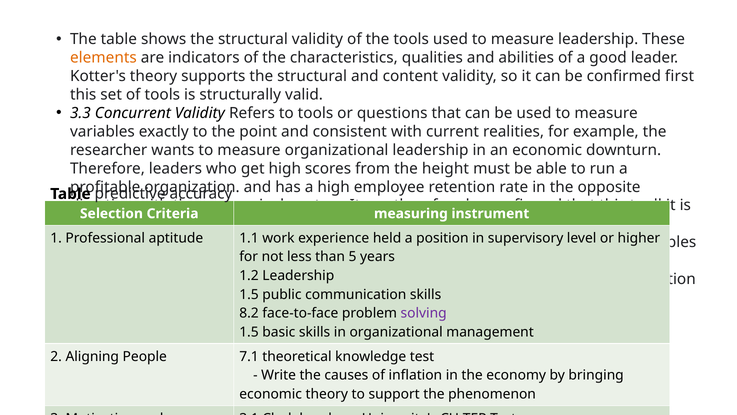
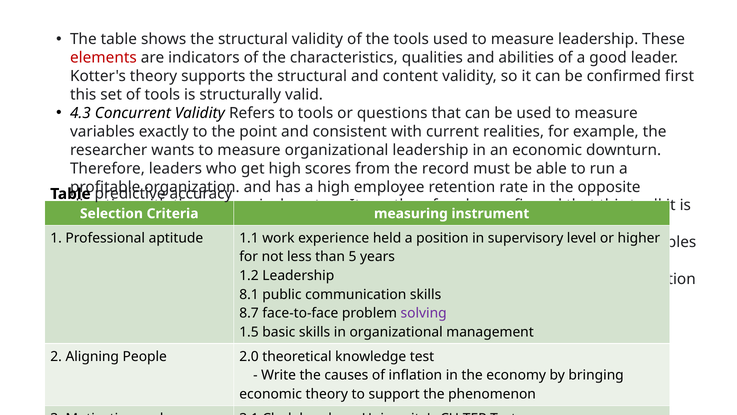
elements colour: orange -> red
3.3: 3.3 -> 4.3
height: height -> record
1.5 at (249, 294): 1.5 -> 8.1
8.2: 8.2 -> 8.7
7.1: 7.1 -> 2.0
